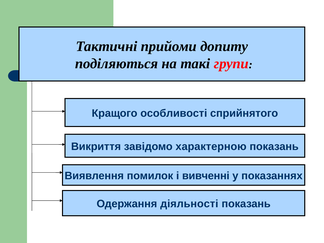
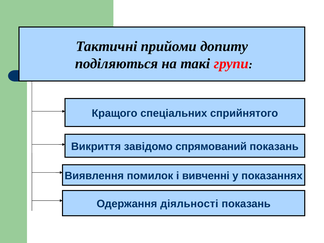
особливості: особливості -> спеціальних
характерною: характерною -> спрямований
